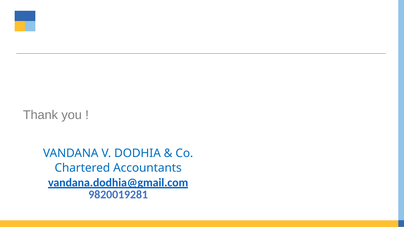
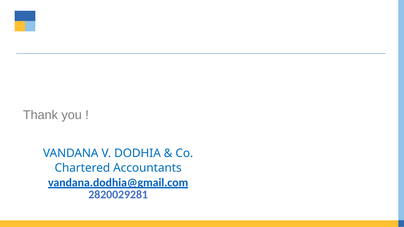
9820019281: 9820019281 -> 2820029281
